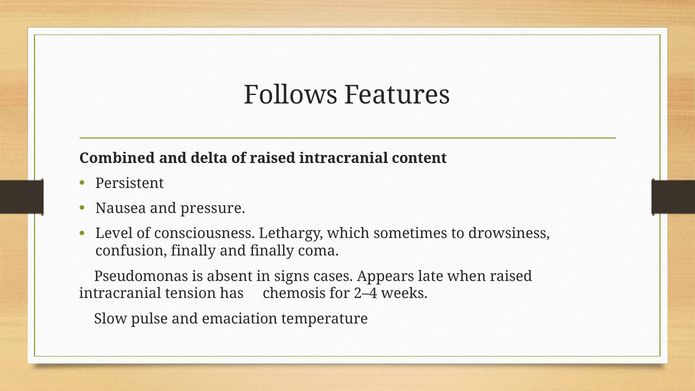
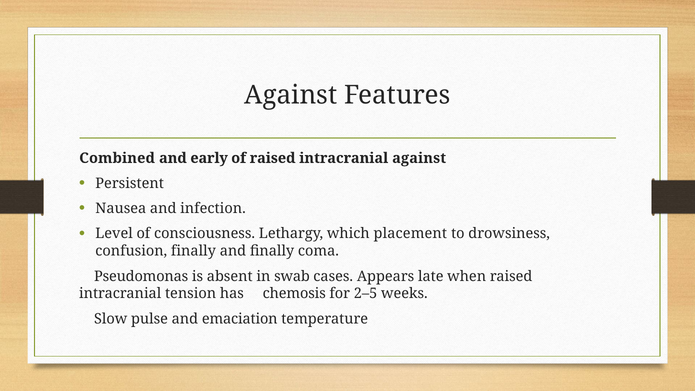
Follows at (291, 95): Follows -> Against
delta: delta -> early
intracranial content: content -> against
pressure: pressure -> infection
sometimes: sometimes -> placement
signs: signs -> swab
2–4: 2–4 -> 2–5
